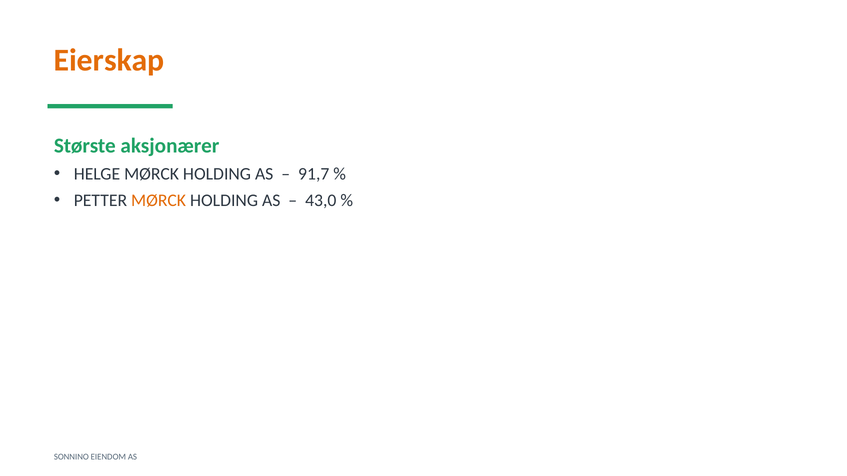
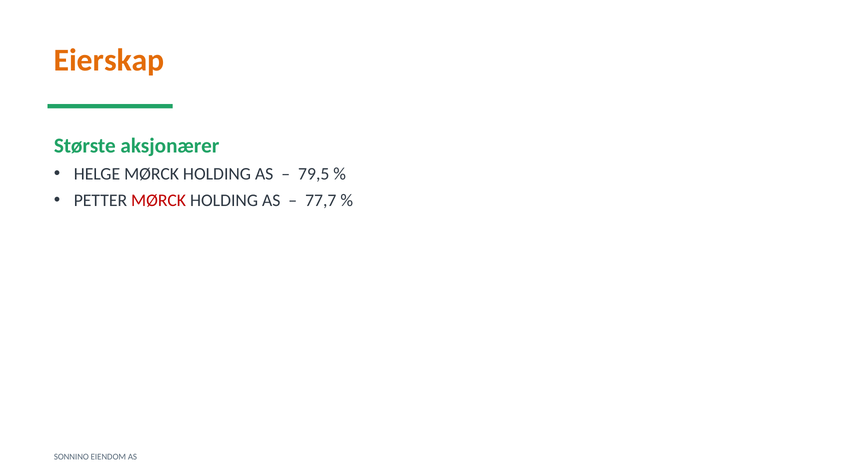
91,7: 91,7 -> 79,5
MØRCK at (159, 201) colour: orange -> red
43,0: 43,0 -> 77,7
